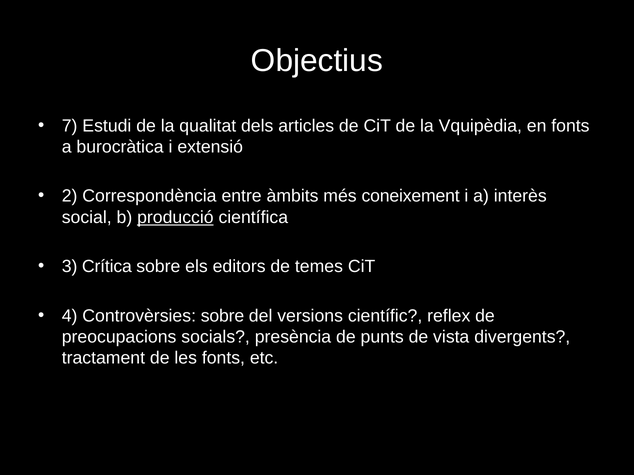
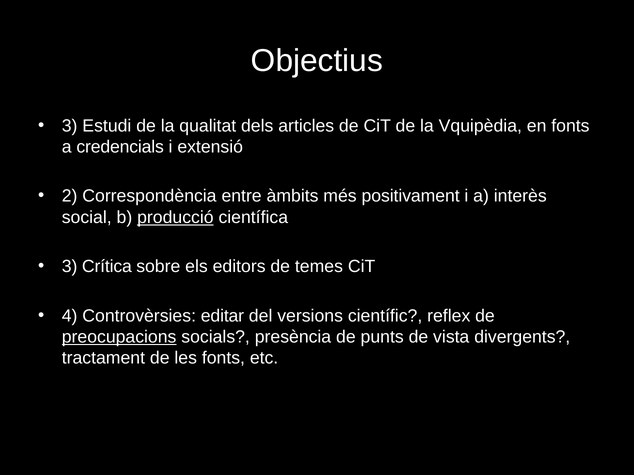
7 at (70, 126): 7 -> 3
burocràtica: burocràtica -> credencials
coneixement: coneixement -> positivament
Controvèrsies sobre: sobre -> editar
preocupacions underline: none -> present
